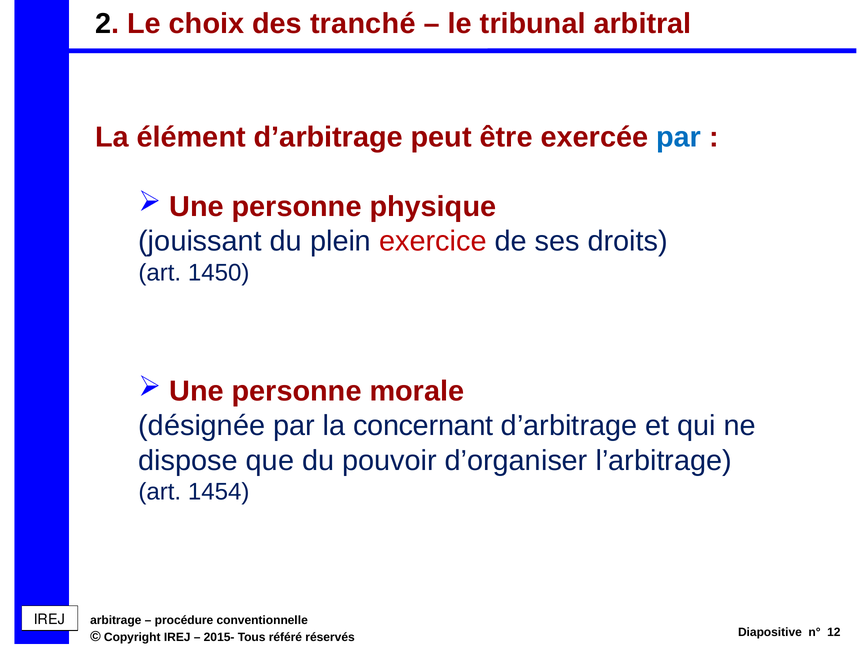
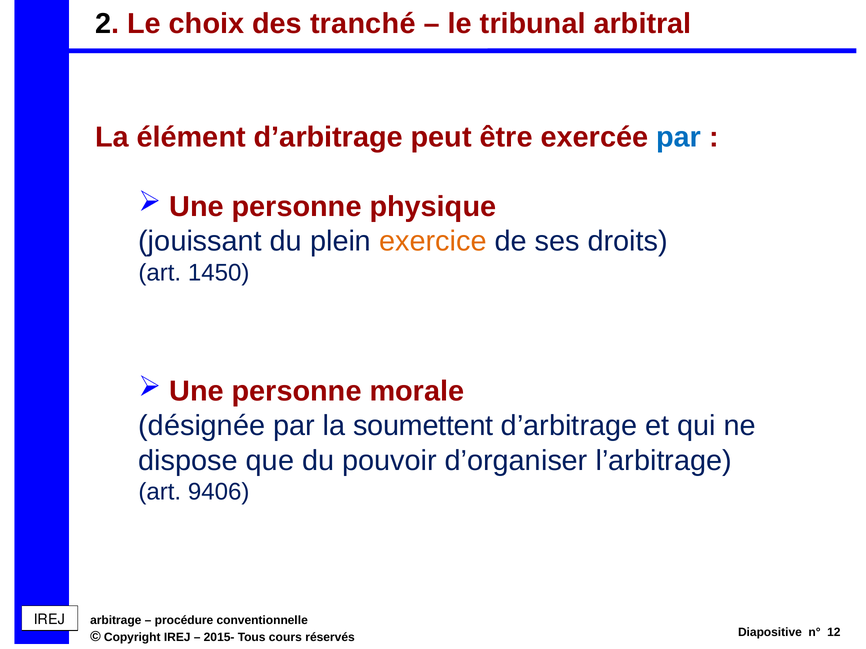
exercice colour: red -> orange
concernant: concernant -> soumettent
1454: 1454 -> 9406
référé: référé -> cours
